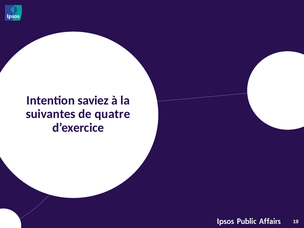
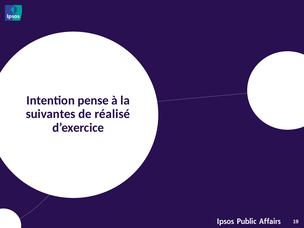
saviez: saviez -> pense
quatre: quatre -> réalisé
